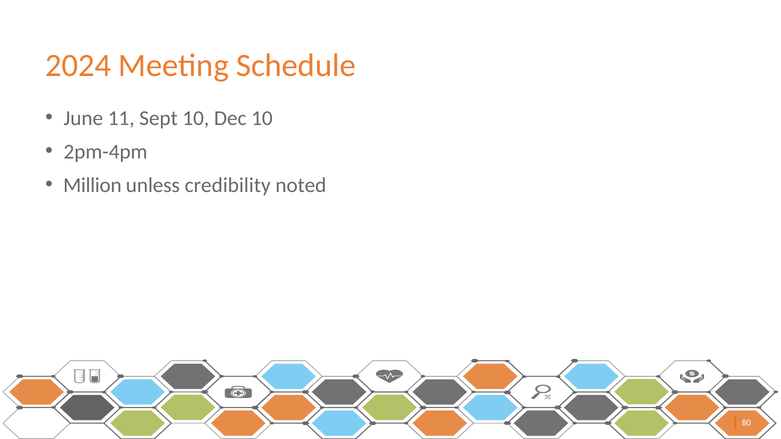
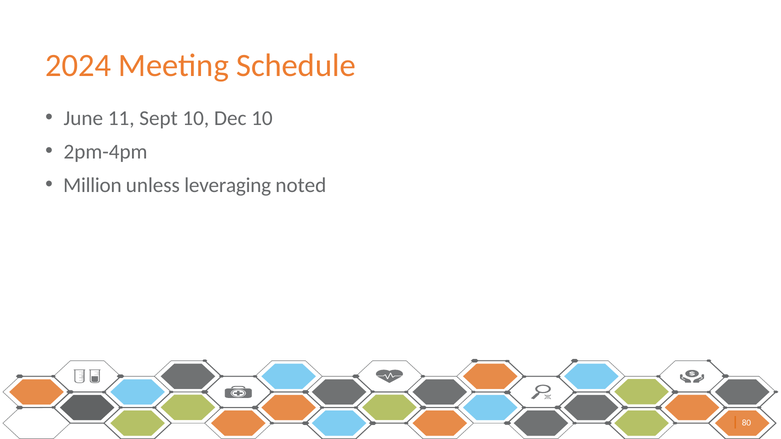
credibility: credibility -> leveraging
